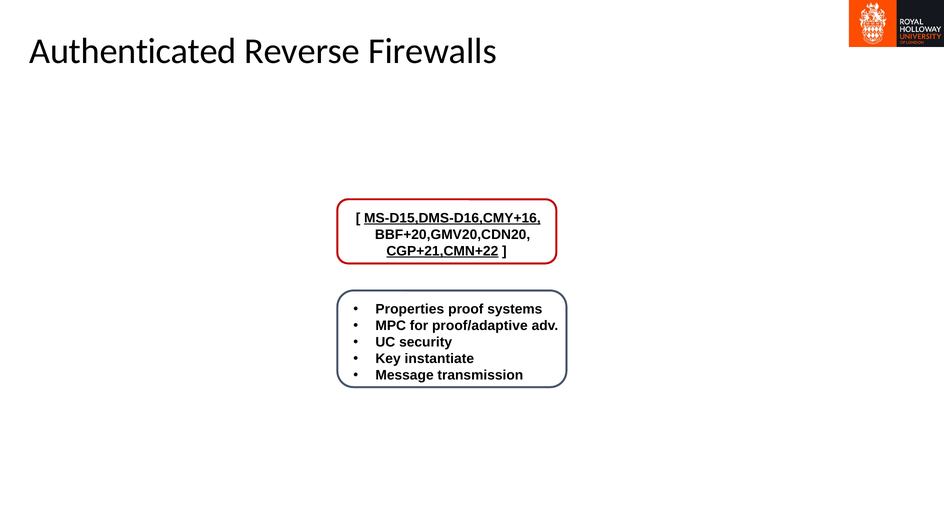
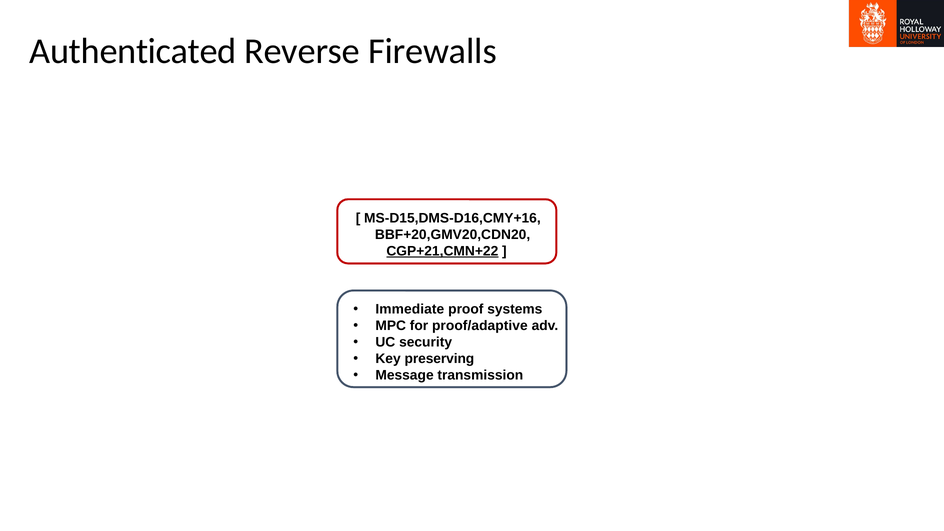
MS-D15,DMS-D16,CMY+16 underline: present -> none
Properties: Properties -> Immediate
instantiate: instantiate -> preserving
